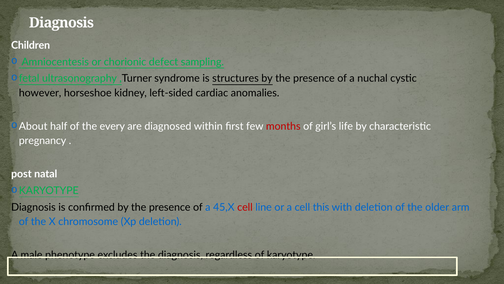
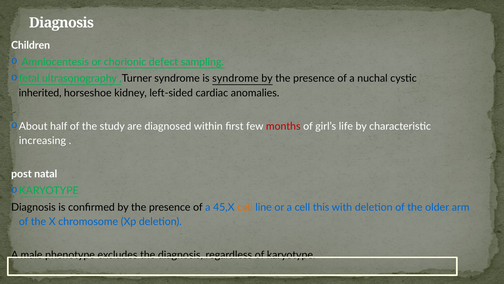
is structures: structures -> syndrome
however: however -> inherited
every: every -> study
pregnancy: pregnancy -> increasing
cell at (245, 207) colour: red -> orange
